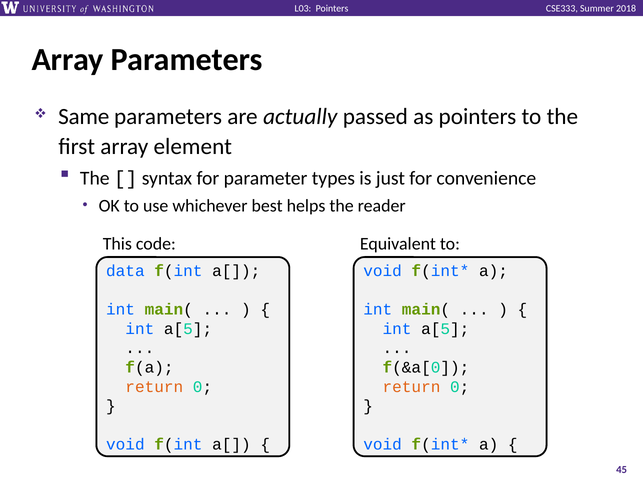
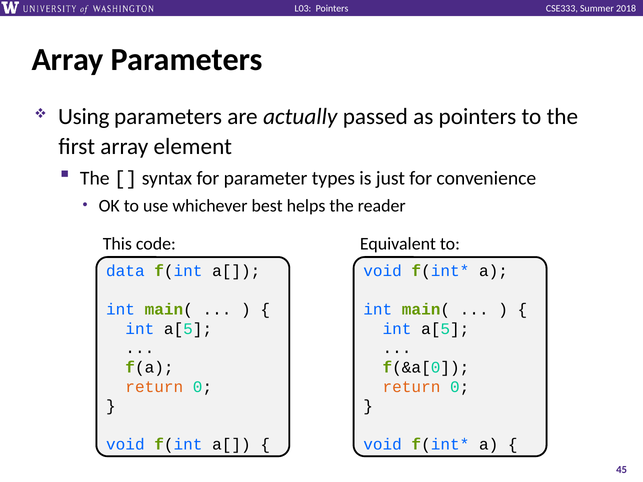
Same: Same -> Using
